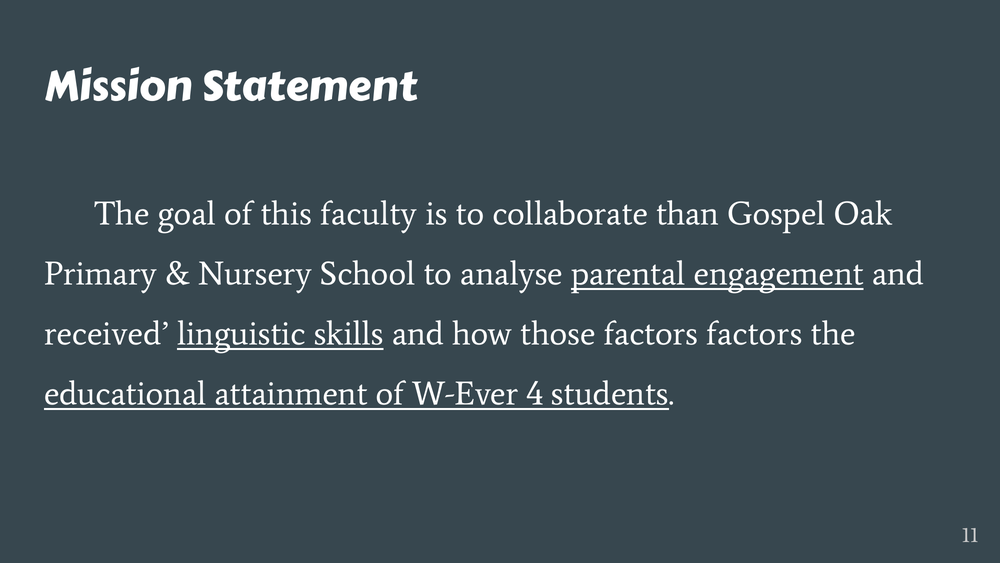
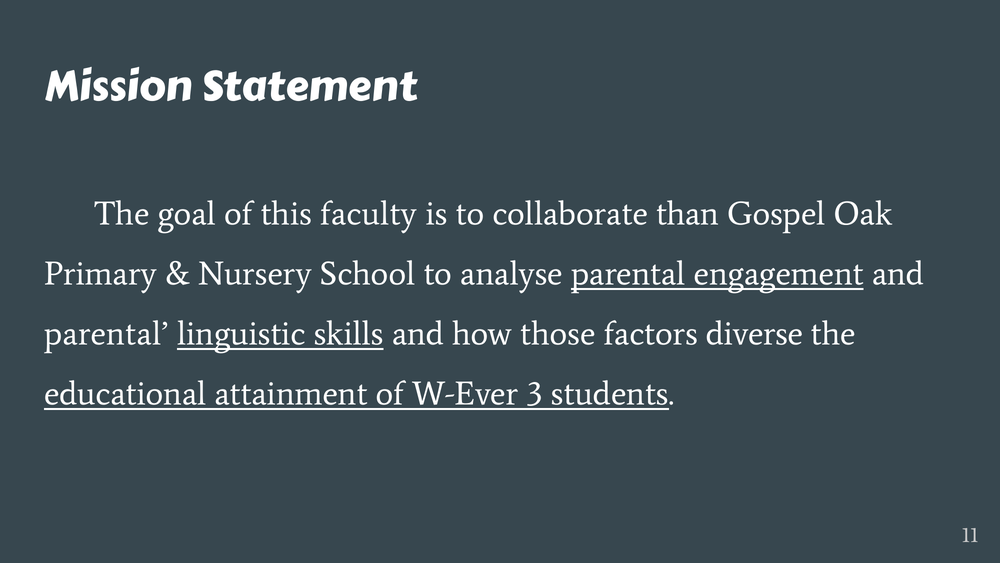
received at (106, 334): received -> parental
factors factors: factors -> diverse
4: 4 -> 3
